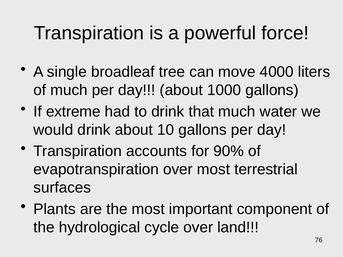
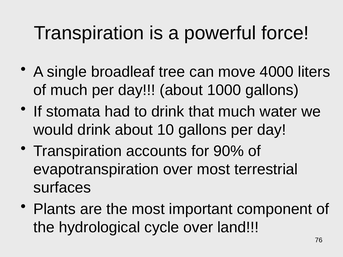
extreme: extreme -> stomata
